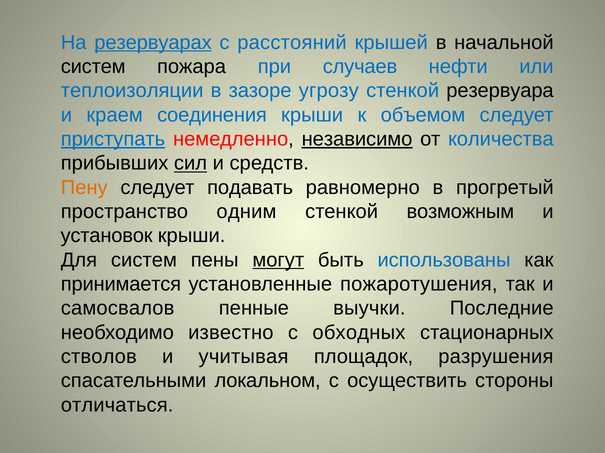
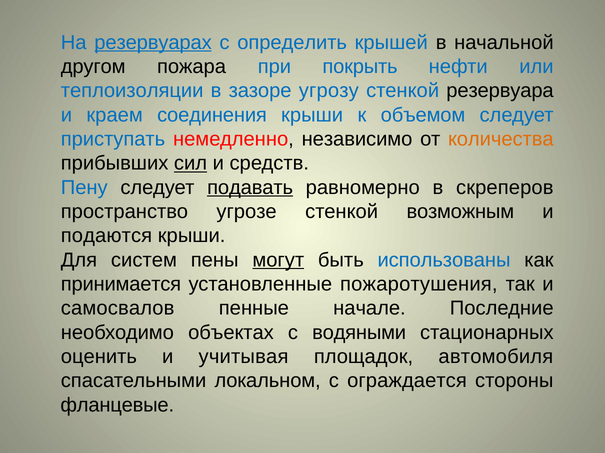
расстояний: расстояний -> определить
систем at (93, 67): систем -> другом
случаев: случаев -> покрыть
приступать underline: present -> none
независимо underline: present -> none
количества colour: blue -> orange
Пену colour: orange -> blue
подавать underline: none -> present
прогретый: прогретый -> скреперов
одним: одним -> угрозе
установок: установок -> подаются
выучки: выучки -> начале
известно: известно -> объектах
обходных: обходных -> водяными
стволов: стволов -> оценить
разрушения: разрушения -> автомобиля
осуществить: осуществить -> ограждается
отличаться: отличаться -> фланцевые
